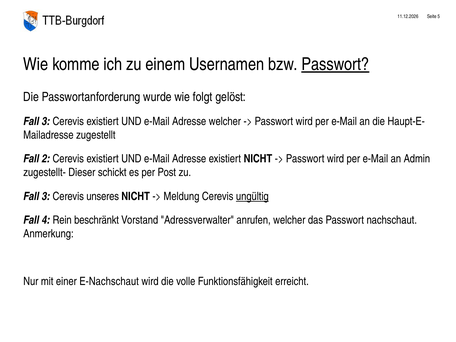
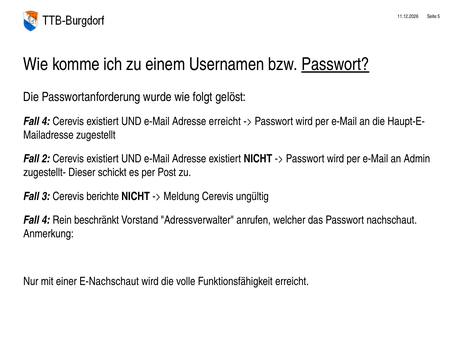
3 at (46, 121): 3 -> 4
Adresse welcher: welcher -> erreicht
unseres: unseres -> berichte
ungültig underline: present -> none
